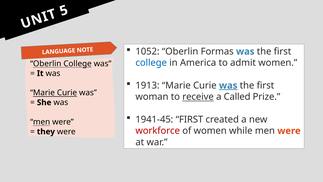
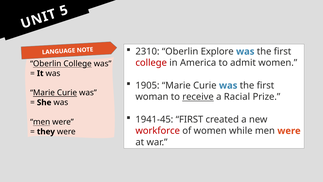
1052: 1052 -> 2310
Formas: Formas -> Explore
college at (151, 63) colour: blue -> red
1913: 1913 -> 1905
was at (228, 85) underline: present -> none
Called: Called -> Racial
